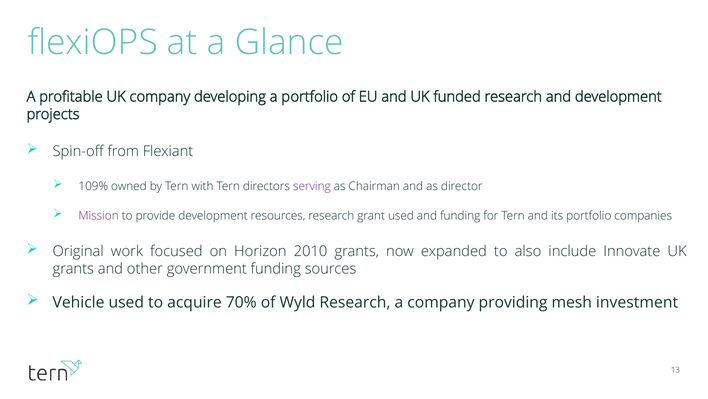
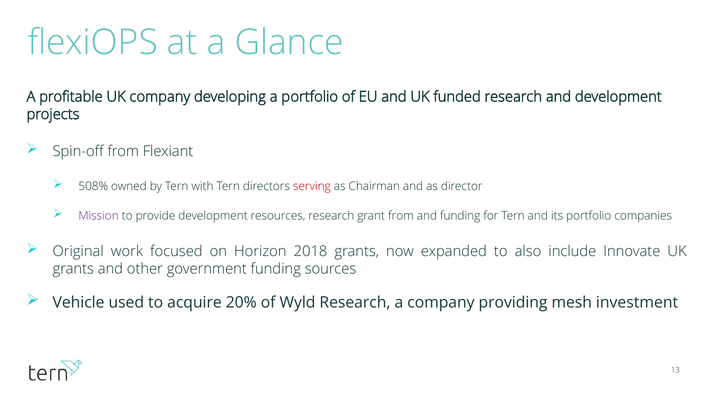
109%: 109% -> 508%
serving colour: purple -> red
grant used: used -> from
2010: 2010 -> 2018
70%: 70% -> 20%
